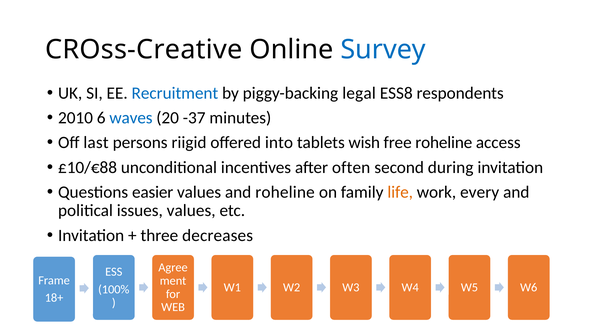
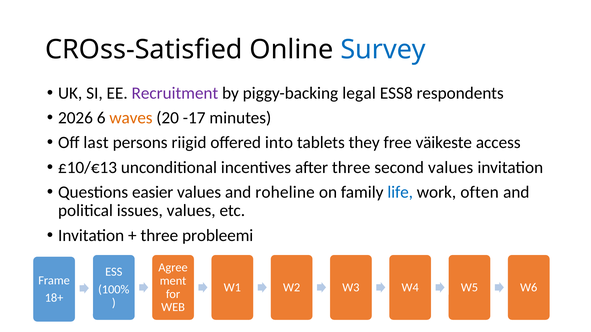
CROss-Creative: CROss-Creative -> CROss-Satisfied
Recruitment colour: blue -> purple
2010: 2010 -> 2026
waves colour: blue -> orange
-37: -37 -> -17
wish: wish -> they
free roheline: roheline -> väikeste
£10/€88: £10/€88 -> £10/€13
after often: often -> three
second during: during -> values
life colour: orange -> blue
every: every -> often
decreases: decreases -> probleemi
